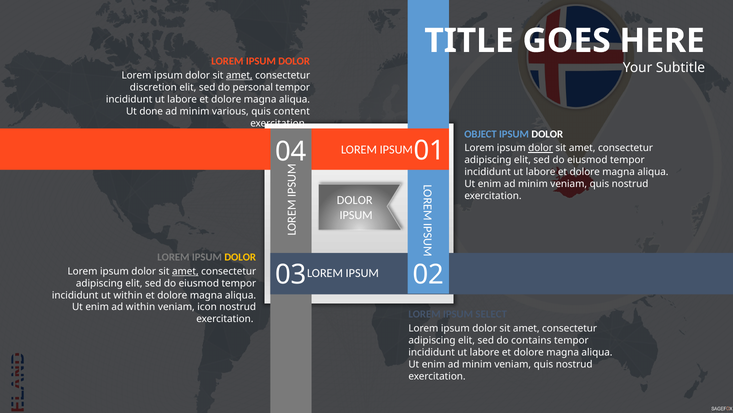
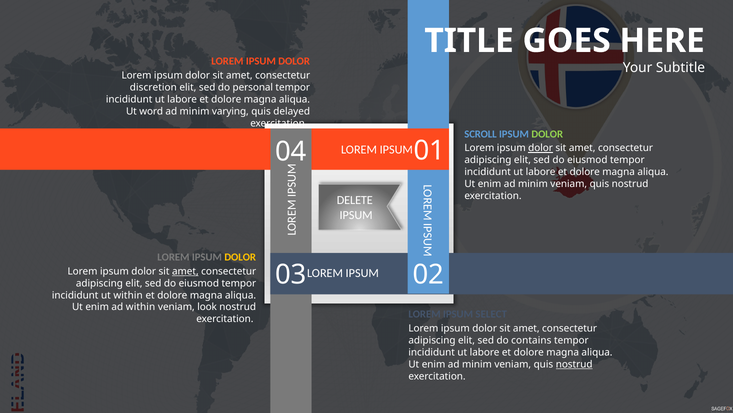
amet at (239, 76) underline: present -> none
done: done -> word
various: various -> varying
content: content -> delayed
OBJECT: OBJECT -> SCROLL
DOLOR at (547, 134) colour: white -> light green
DOLOR at (355, 200): DOLOR -> DELETE
icon: icon -> look
nostrud at (574, 364) underline: none -> present
